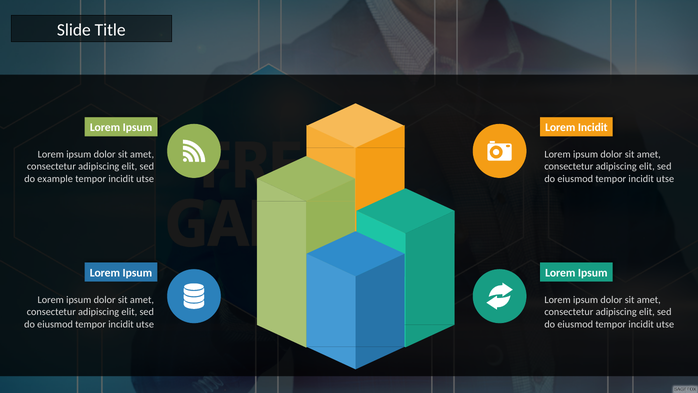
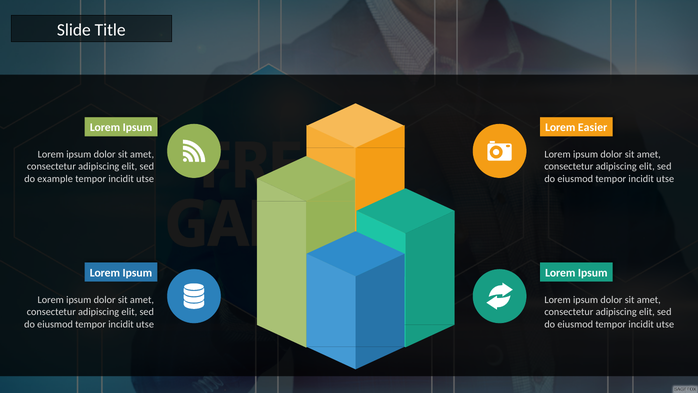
Lorem Incidit: Incidit -> Easier
